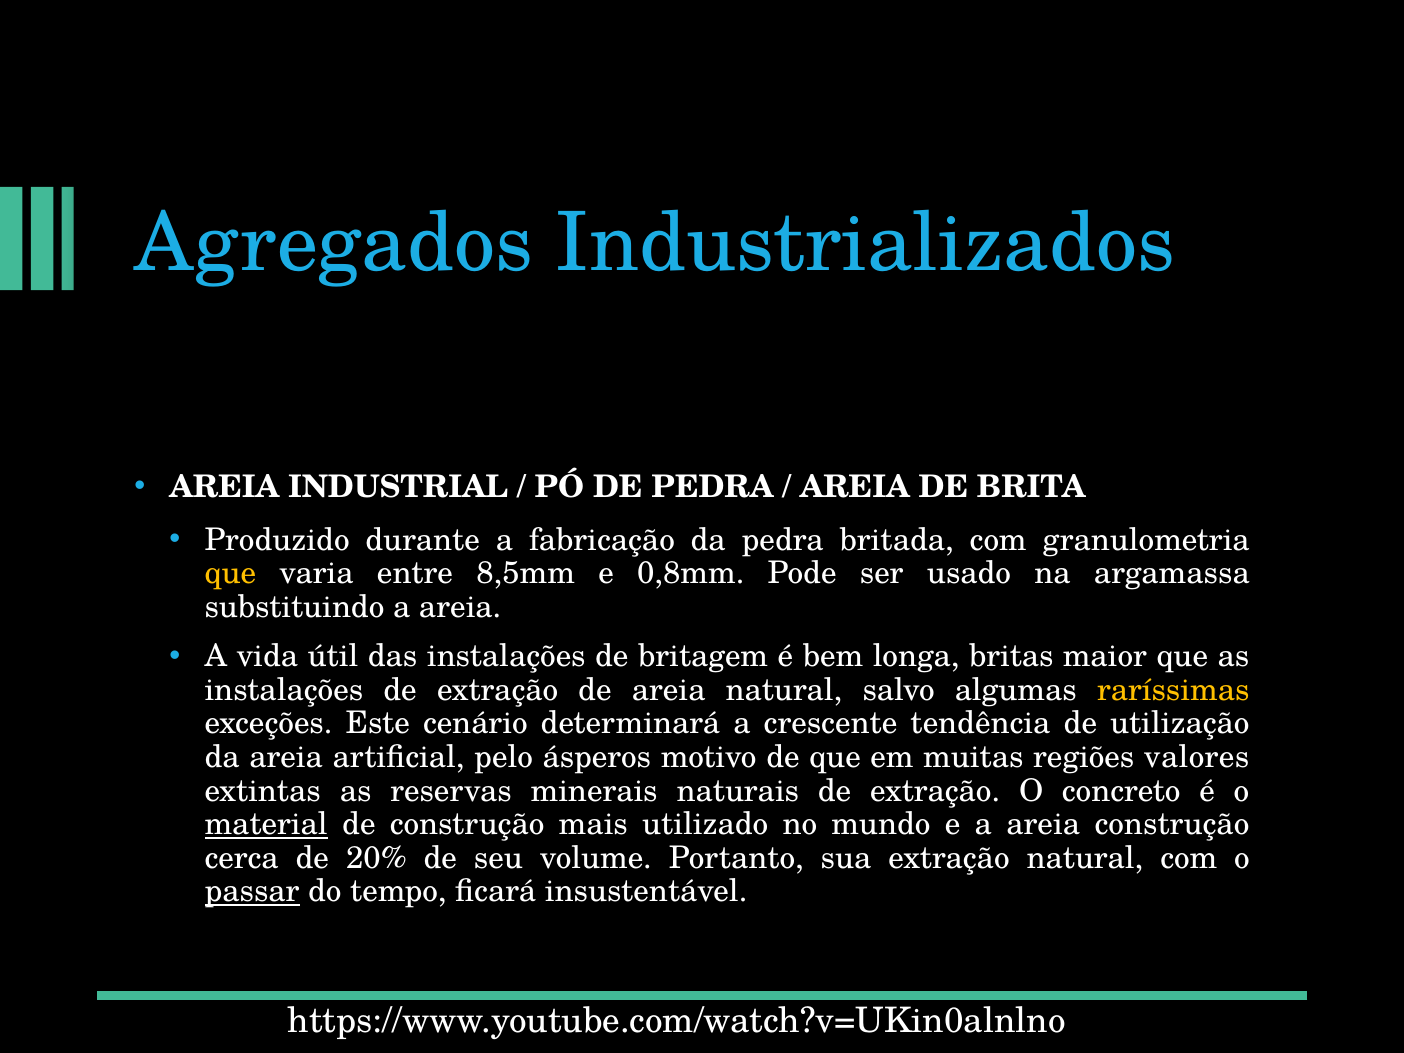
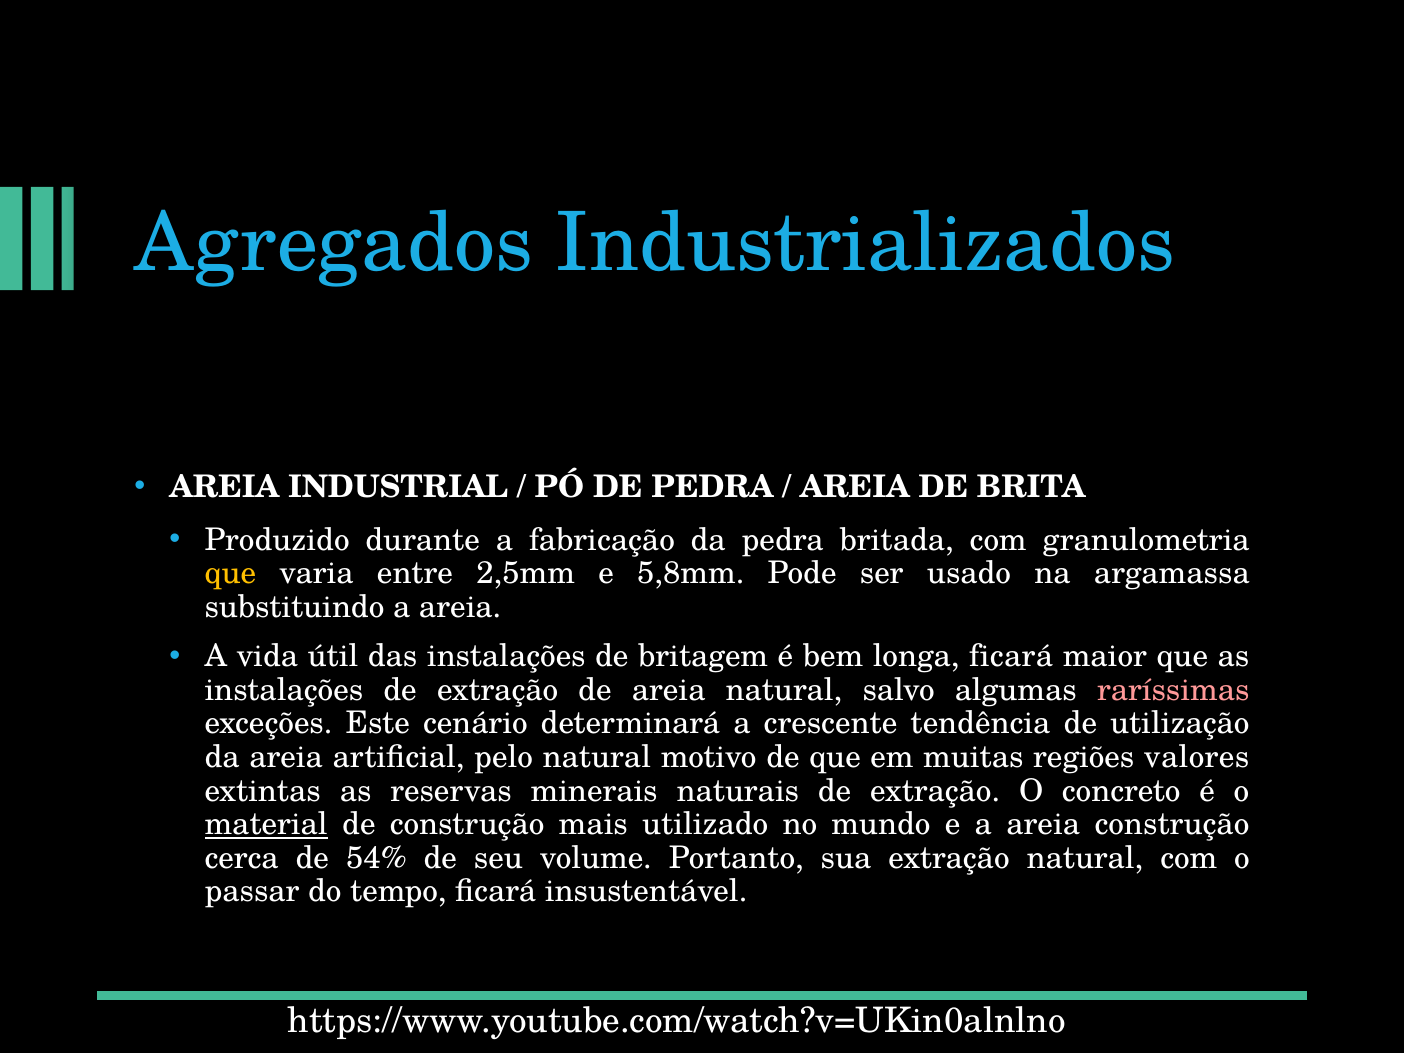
8,5mm: 8,5mm -> 2,5mm
0,8mm: 0,8mm -> 5,8mm
longa britas: britas -> ficará
raríssimas colour: yellow -> pink
pelo ásperos: ásperos -> natural
20%: 20% -> 54%
passar underline: present -> none
